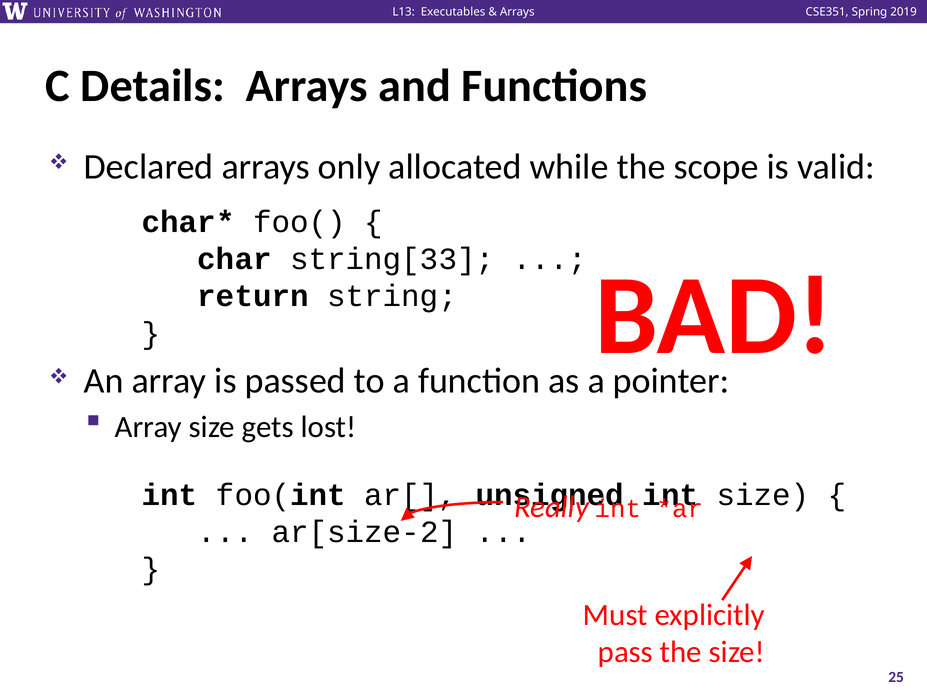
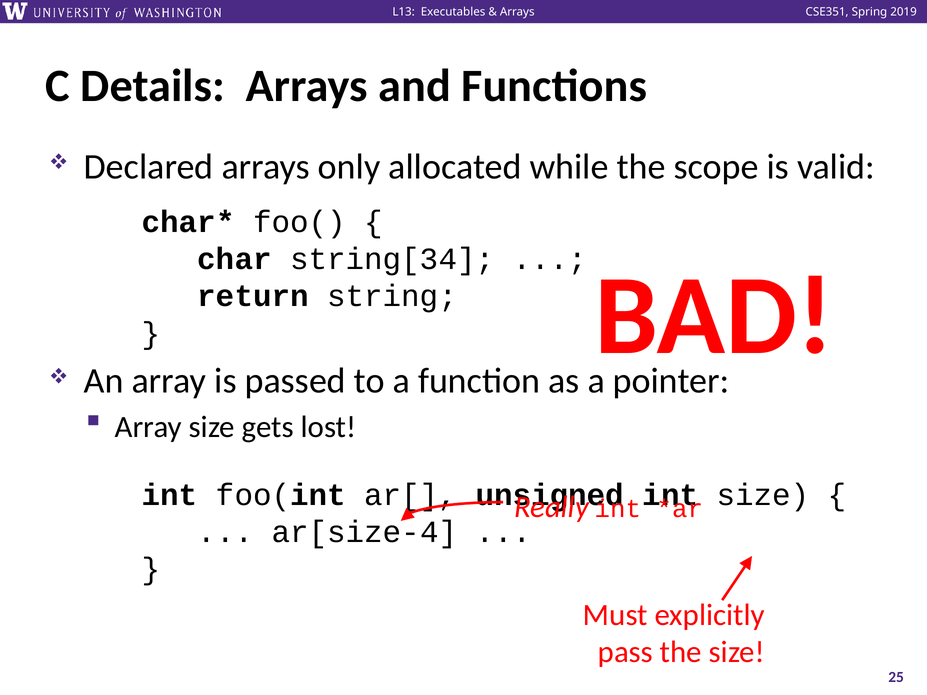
string[33: string[33 -> string[34
ar[size-2: ar[size-2 -> ar[size-4
